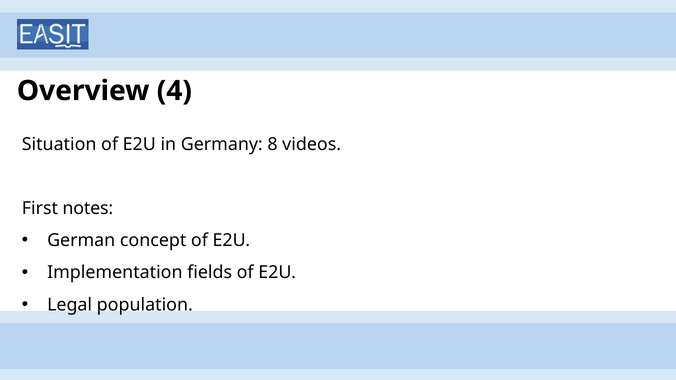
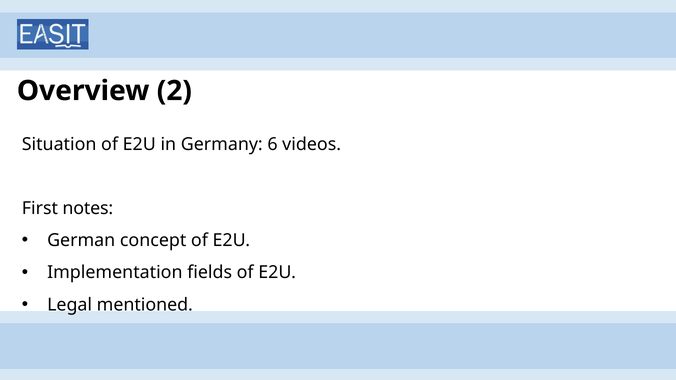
4: 4 -> 2
8: 8 -> 6
population: population -> mentioned
